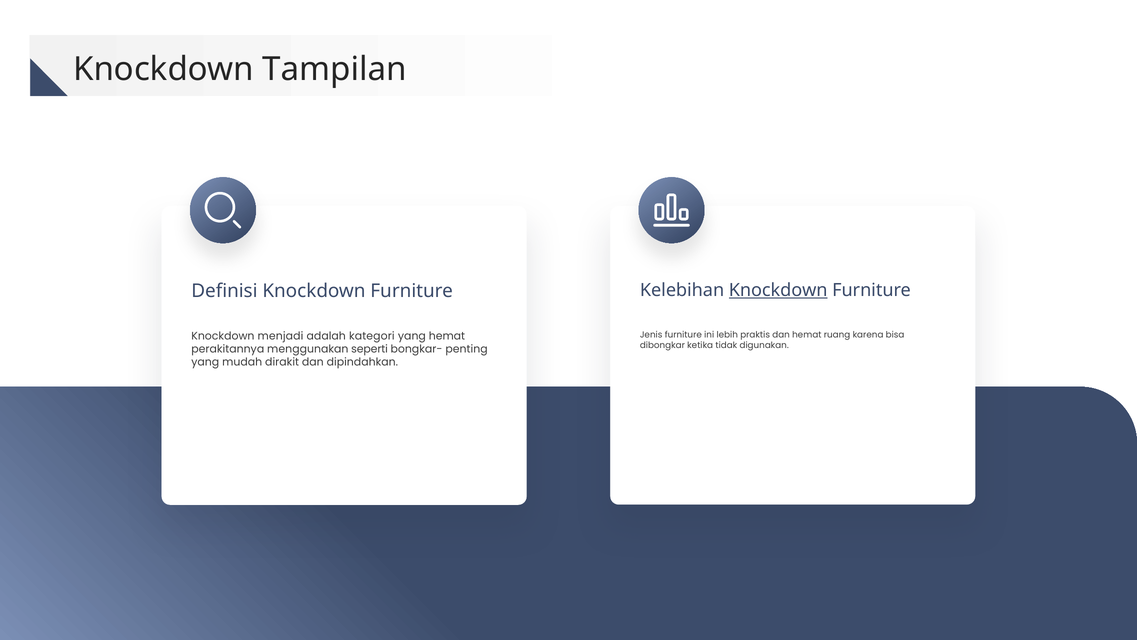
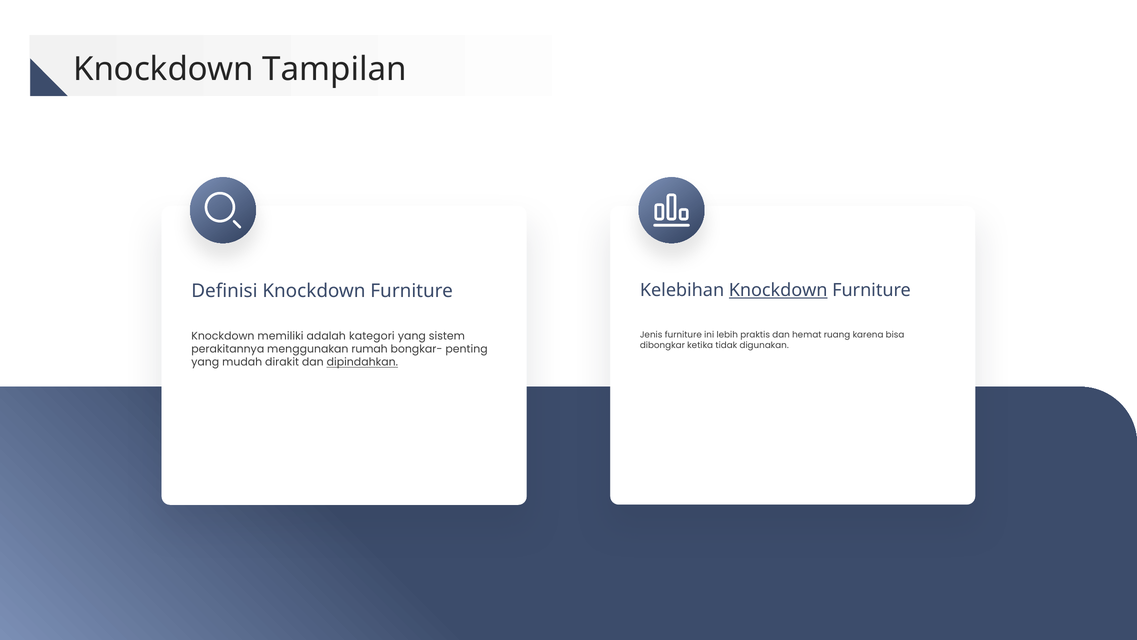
menjadi: menjadi -> memiliki
yang hemat: hemat -> sistem
seperti: seperti -> rumah
dipindahkan underline: none -> present
